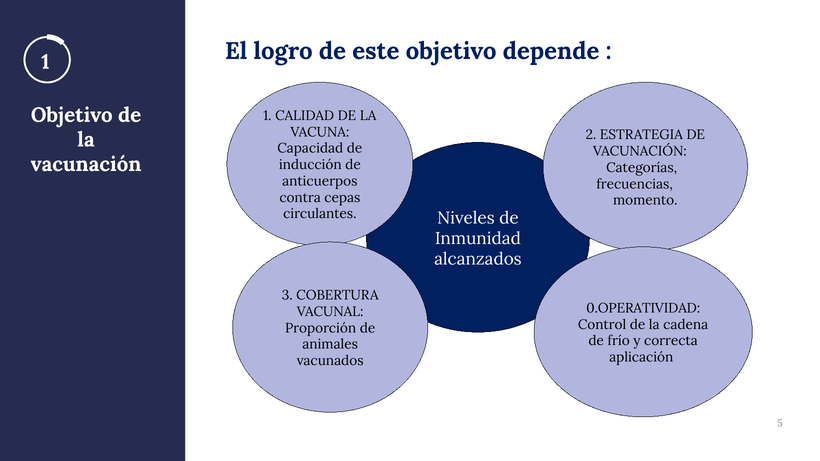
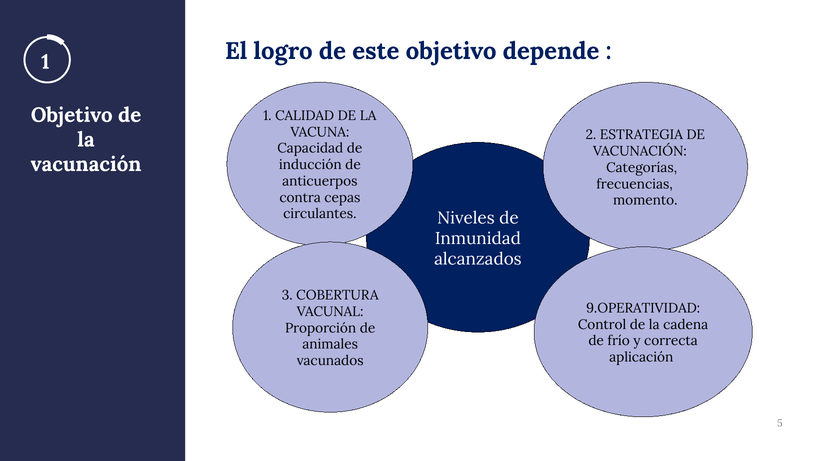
0.OPERATIVIDAD: 0.OPERATIVIDAD -> 9.OPERATIVIDAD
